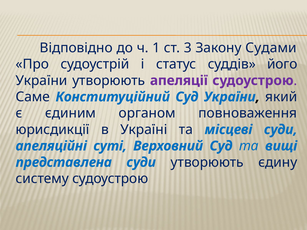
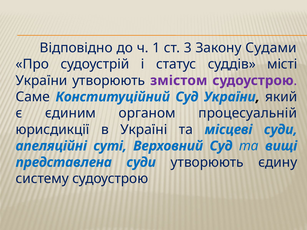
його: його -> місті
апеляції: апеляції -> змістом
повноваження: повноваження -> процесуальній
